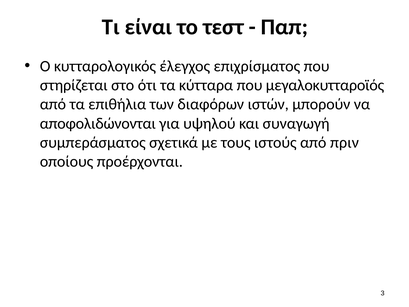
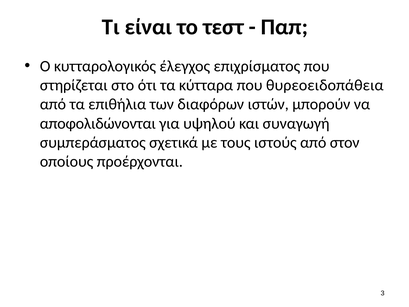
μεγαλοκυτταροϊός: μεγαλοκυτταροϊός -> θυρεοειδοπάθεια
πριν: πριν -> στον
